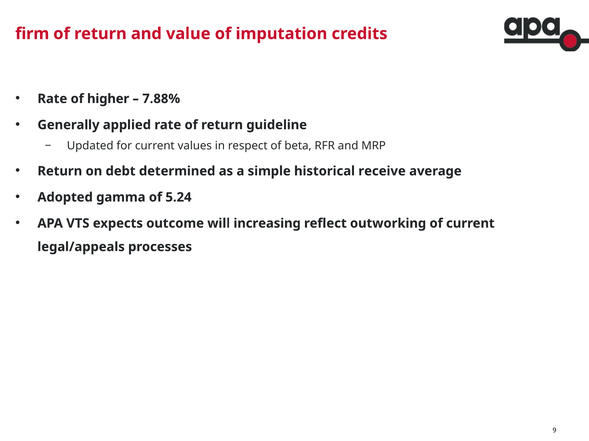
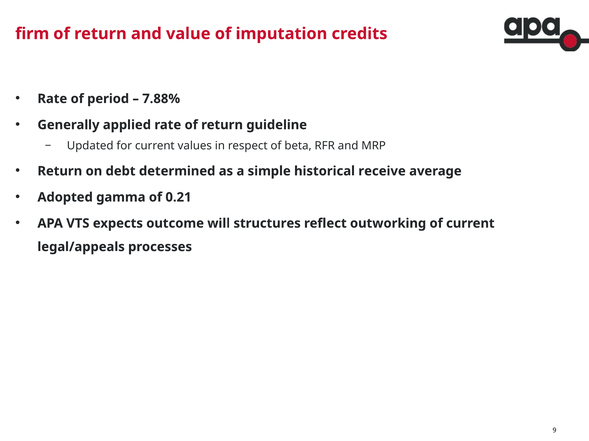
higher: higher -> period
5.24: 5.24 -> 0.21
increasing: increasing -> structures
